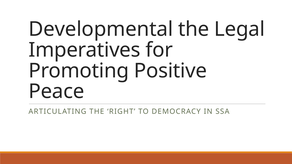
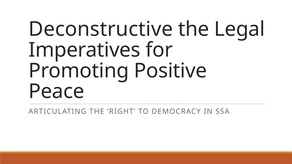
Developmental: Developmental -> Deconstructive
